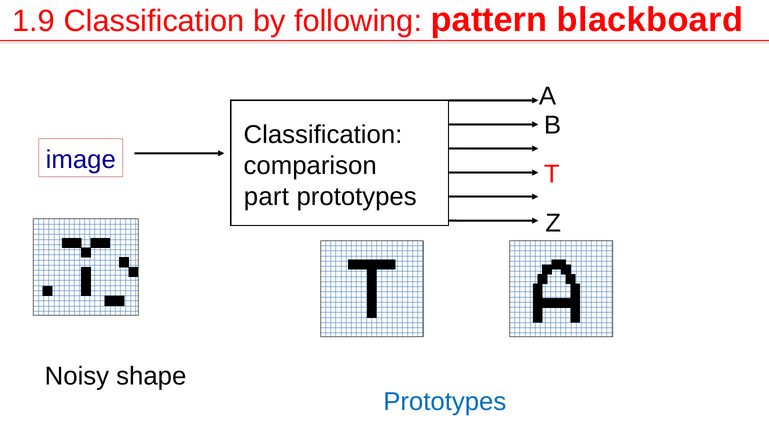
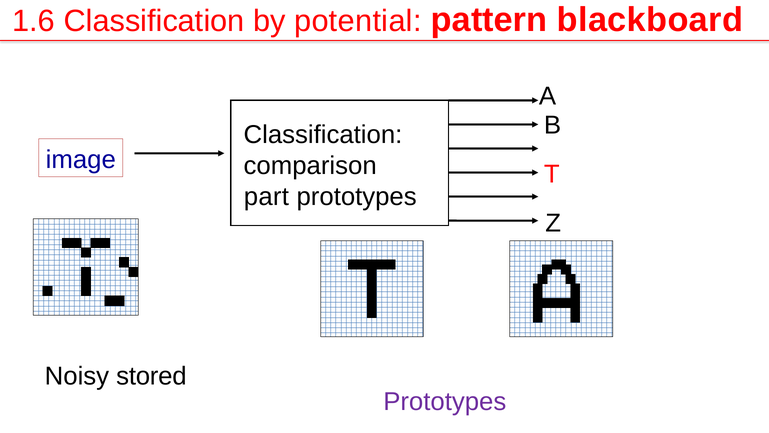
1.9: 1.9 -> 1.6
following: following -> potential
shape: shape -> stored
Prototypes at (445, 401) colour: blue -> purple
